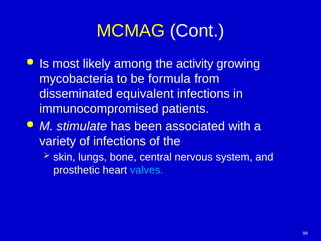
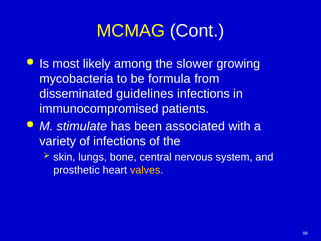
activity: activity -> slower
equivalent: equivalent -> guidelines
valves colour: light blue -> yellow
